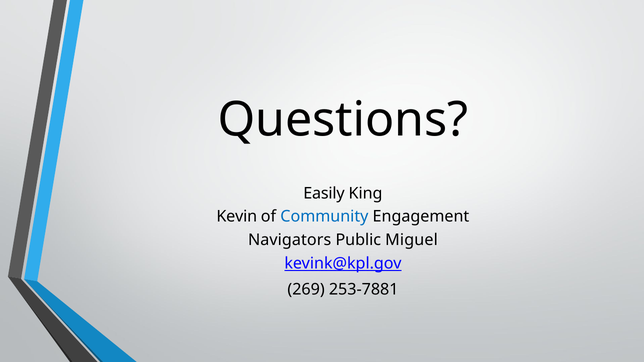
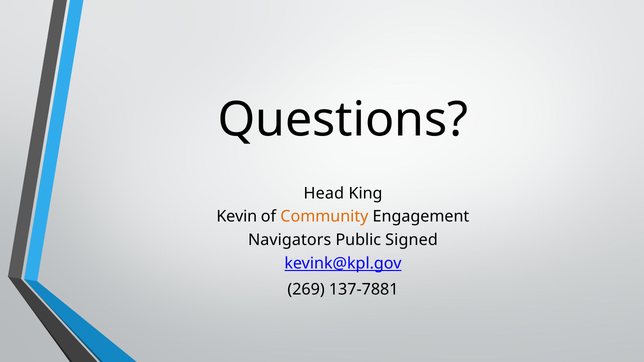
Easily: Easily -> Head
Community colour: blue -> orange
Miguel: Miguel -> Signed
253-7881: 253-7881 -> 137-7881
